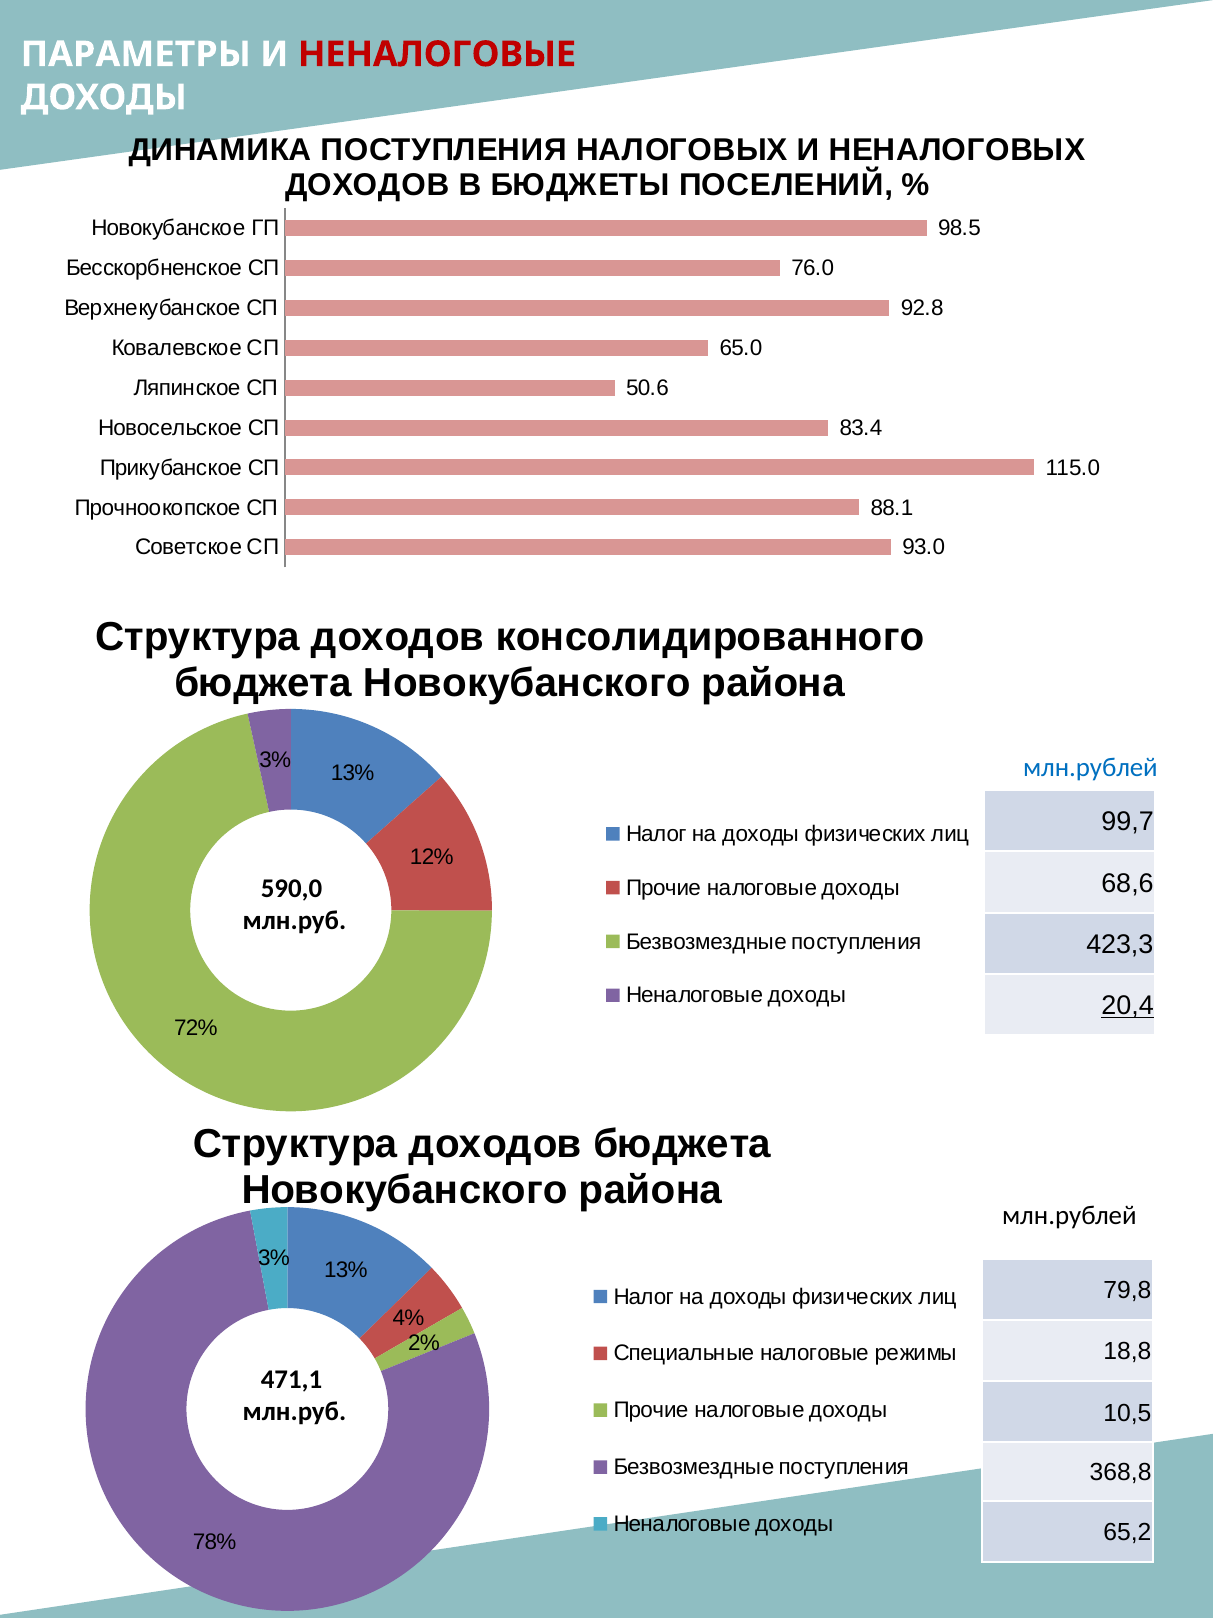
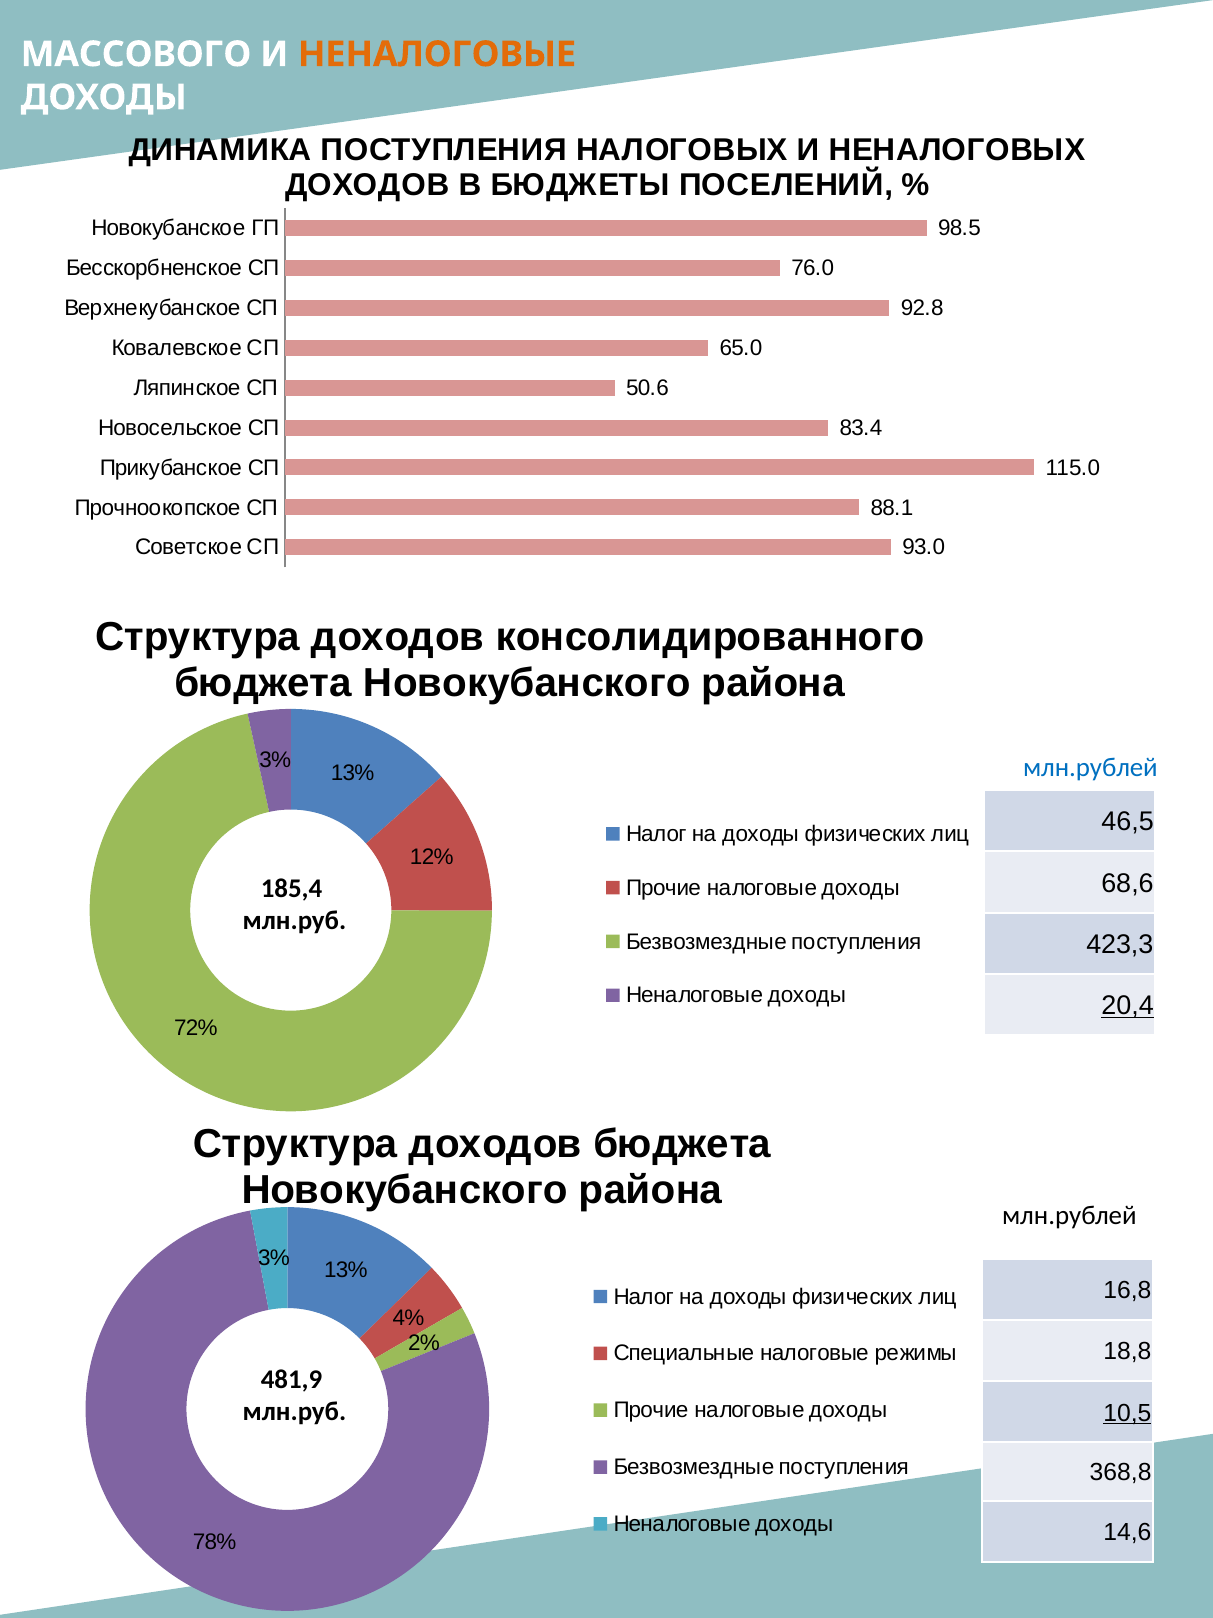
ПАРАМЕТРЫ: ПАРАМЕТРЫ -> МАССОВОГО
НЕНАЛОГОВЫЕ at (437, 54) colour: red -> orange
99,7: 99,7 -> 46,5
590,0: 590,0 -> 185,4
79,8: 79,8 -> 16,8
471,1: 471,1 -> 481,9
10,5 underline: none -> present
65,2: 65,2 -> 14,6
